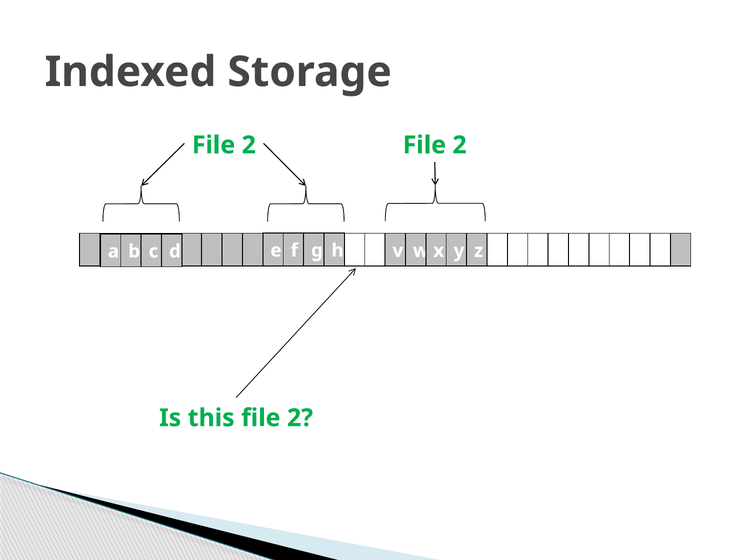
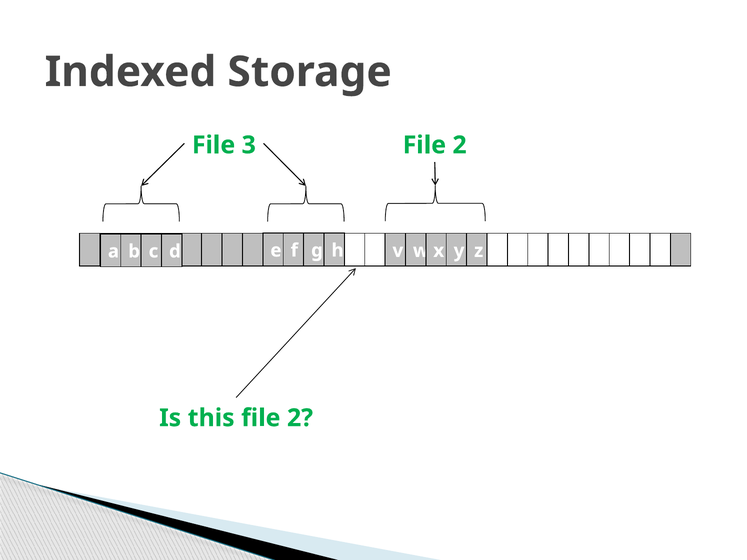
2 at (249, 145): 2 -> 3
